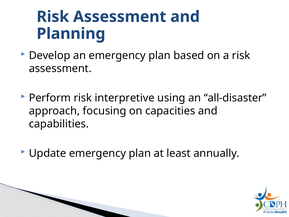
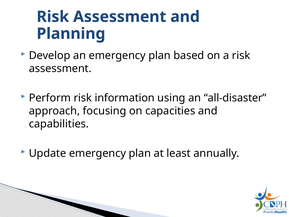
interpretive: interpretive -> information
